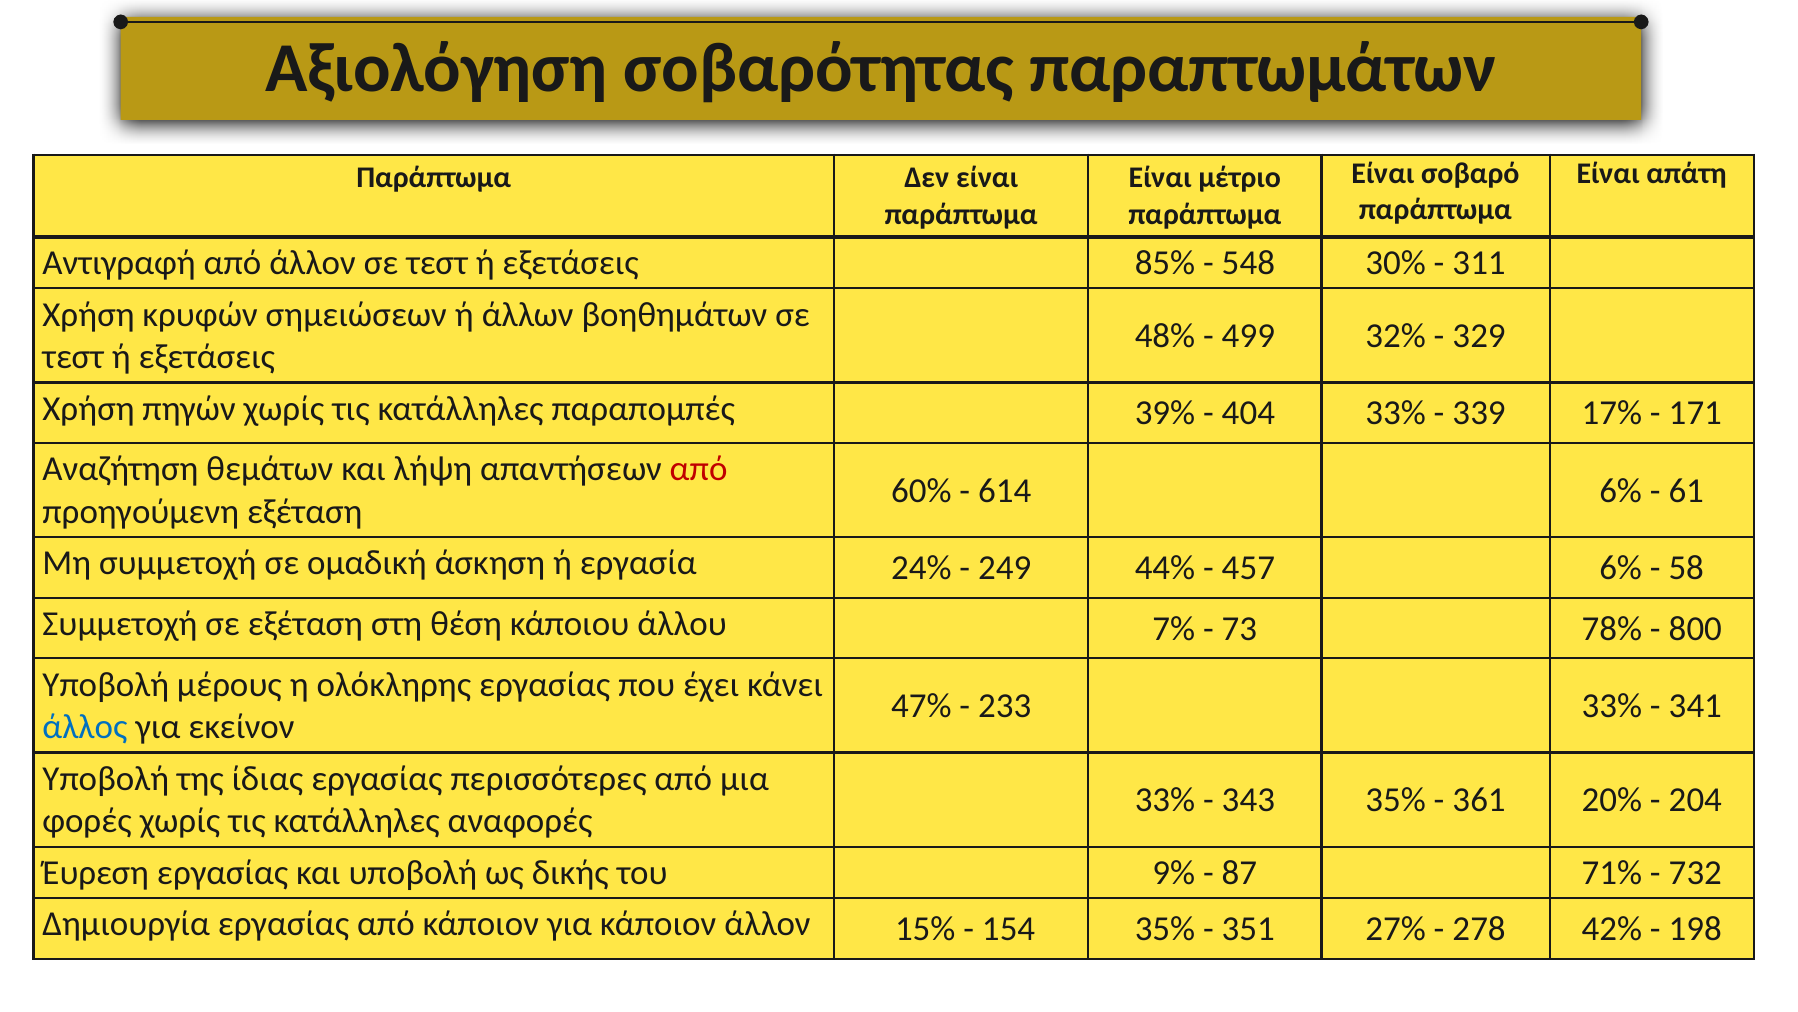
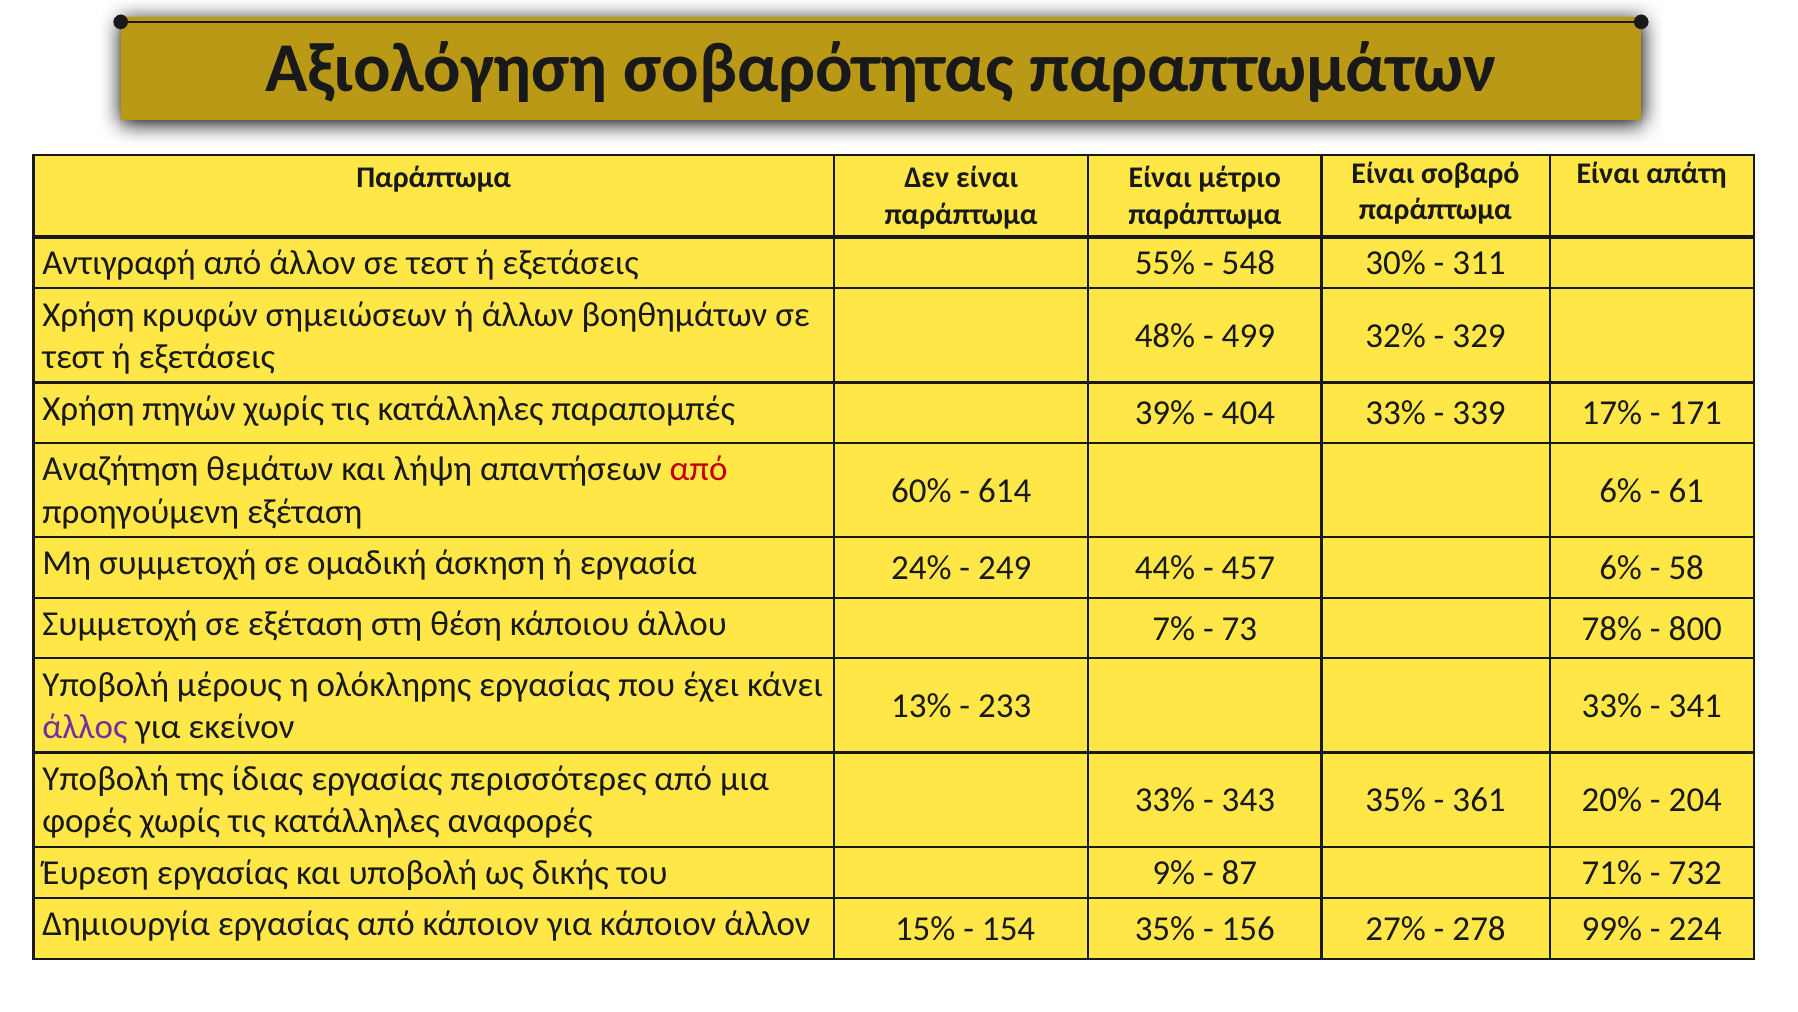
85%: 85% -> 55%
47%: 47% -> 13%
άλλος colour: blue -> purple
351: 351 -> 156
42%: 42% -> 99%
198: 198 -> 224
